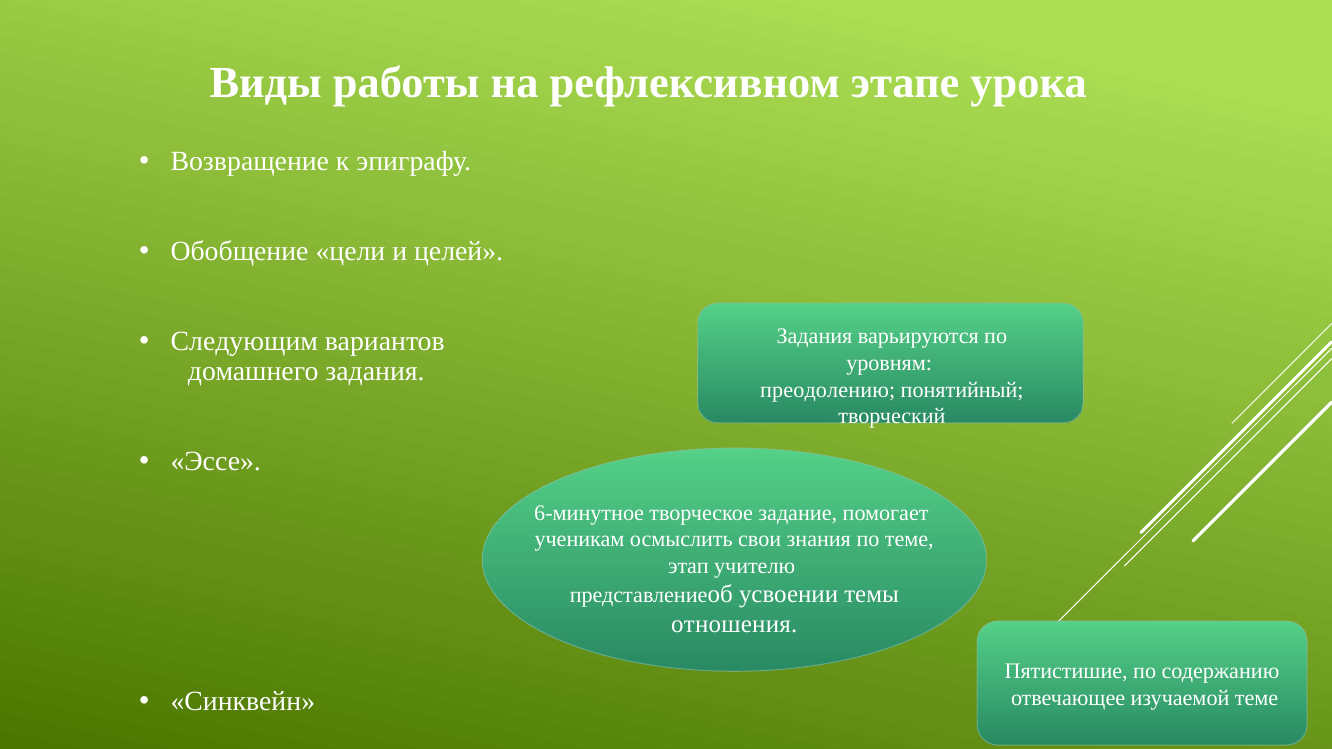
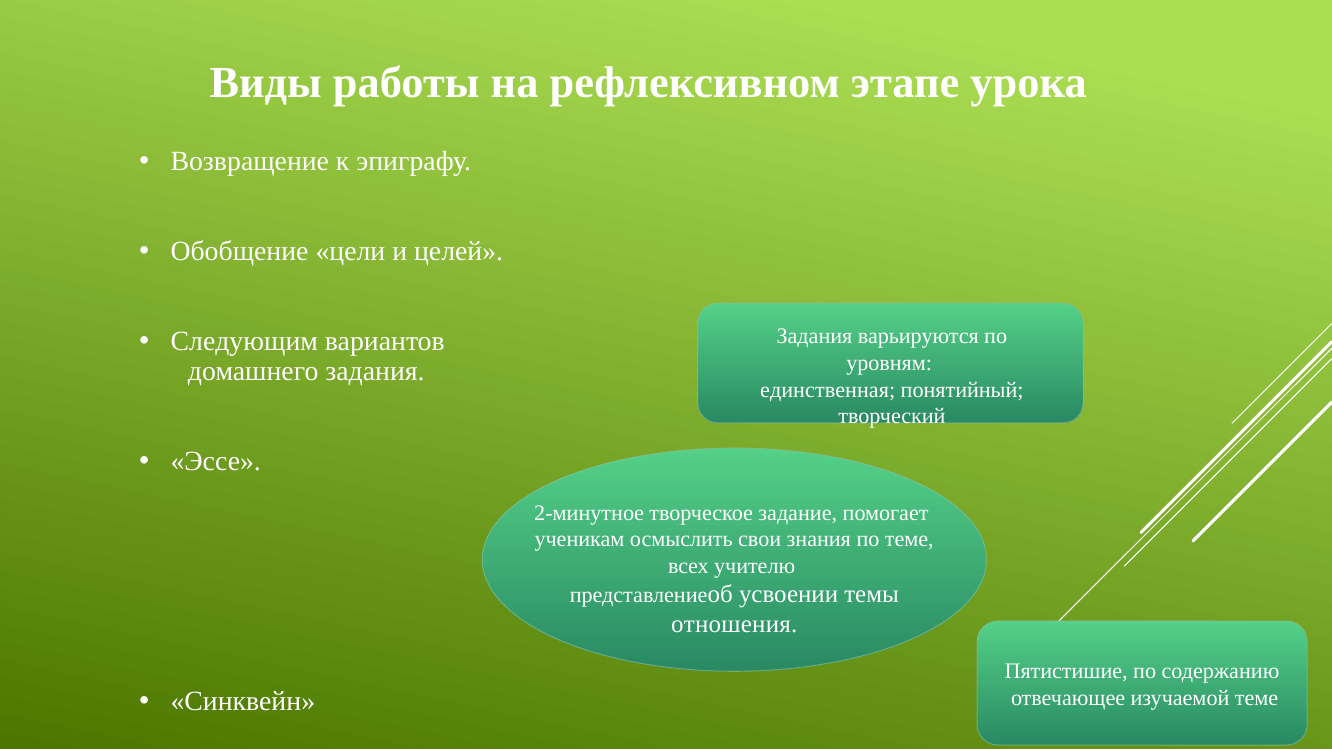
преодолению: преодолению -> единственная
6-минутное: 6-минутное -> 2-минутное
этап: этап -> всех
